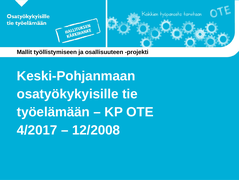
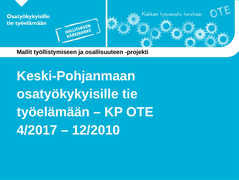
12/2008: 12/2008 -> 12/2010
